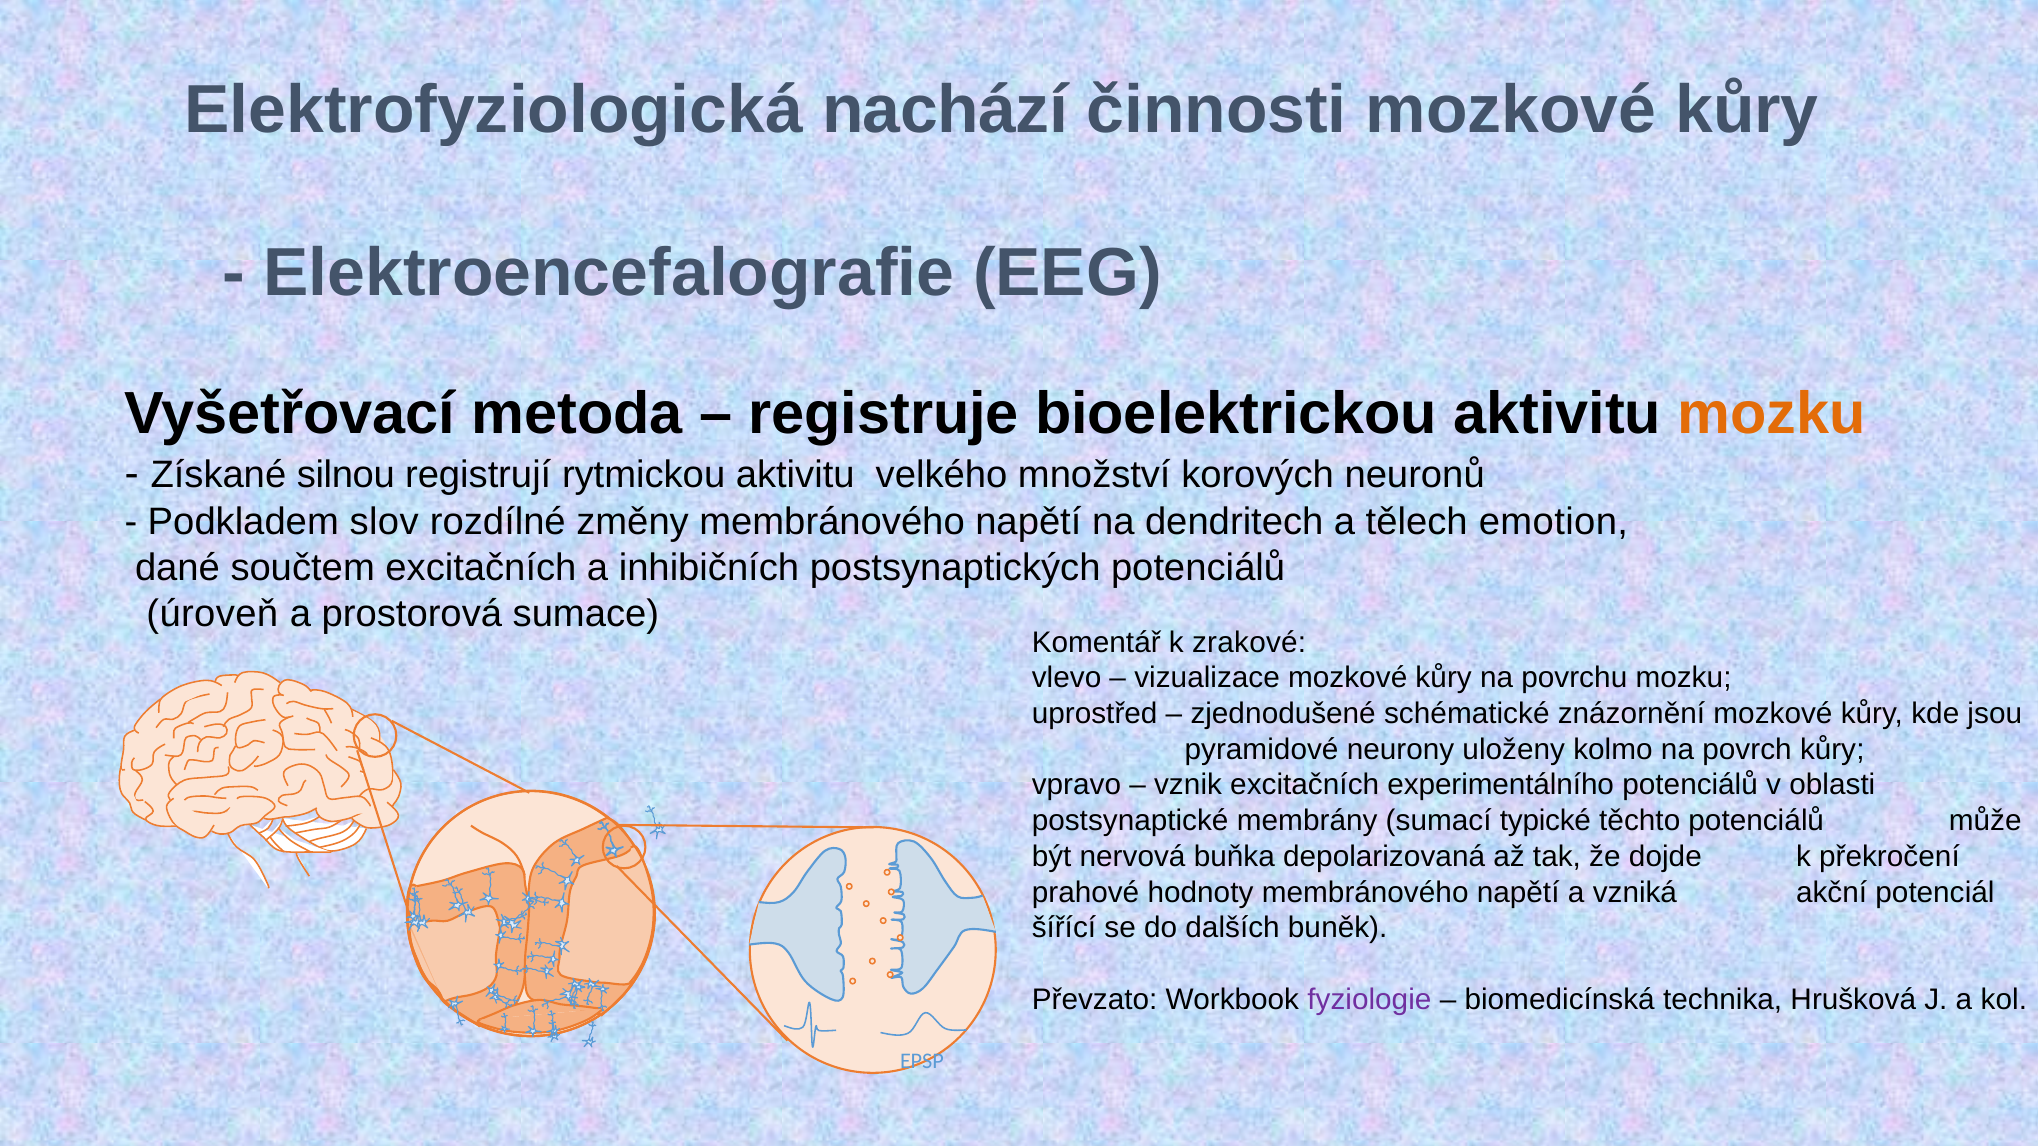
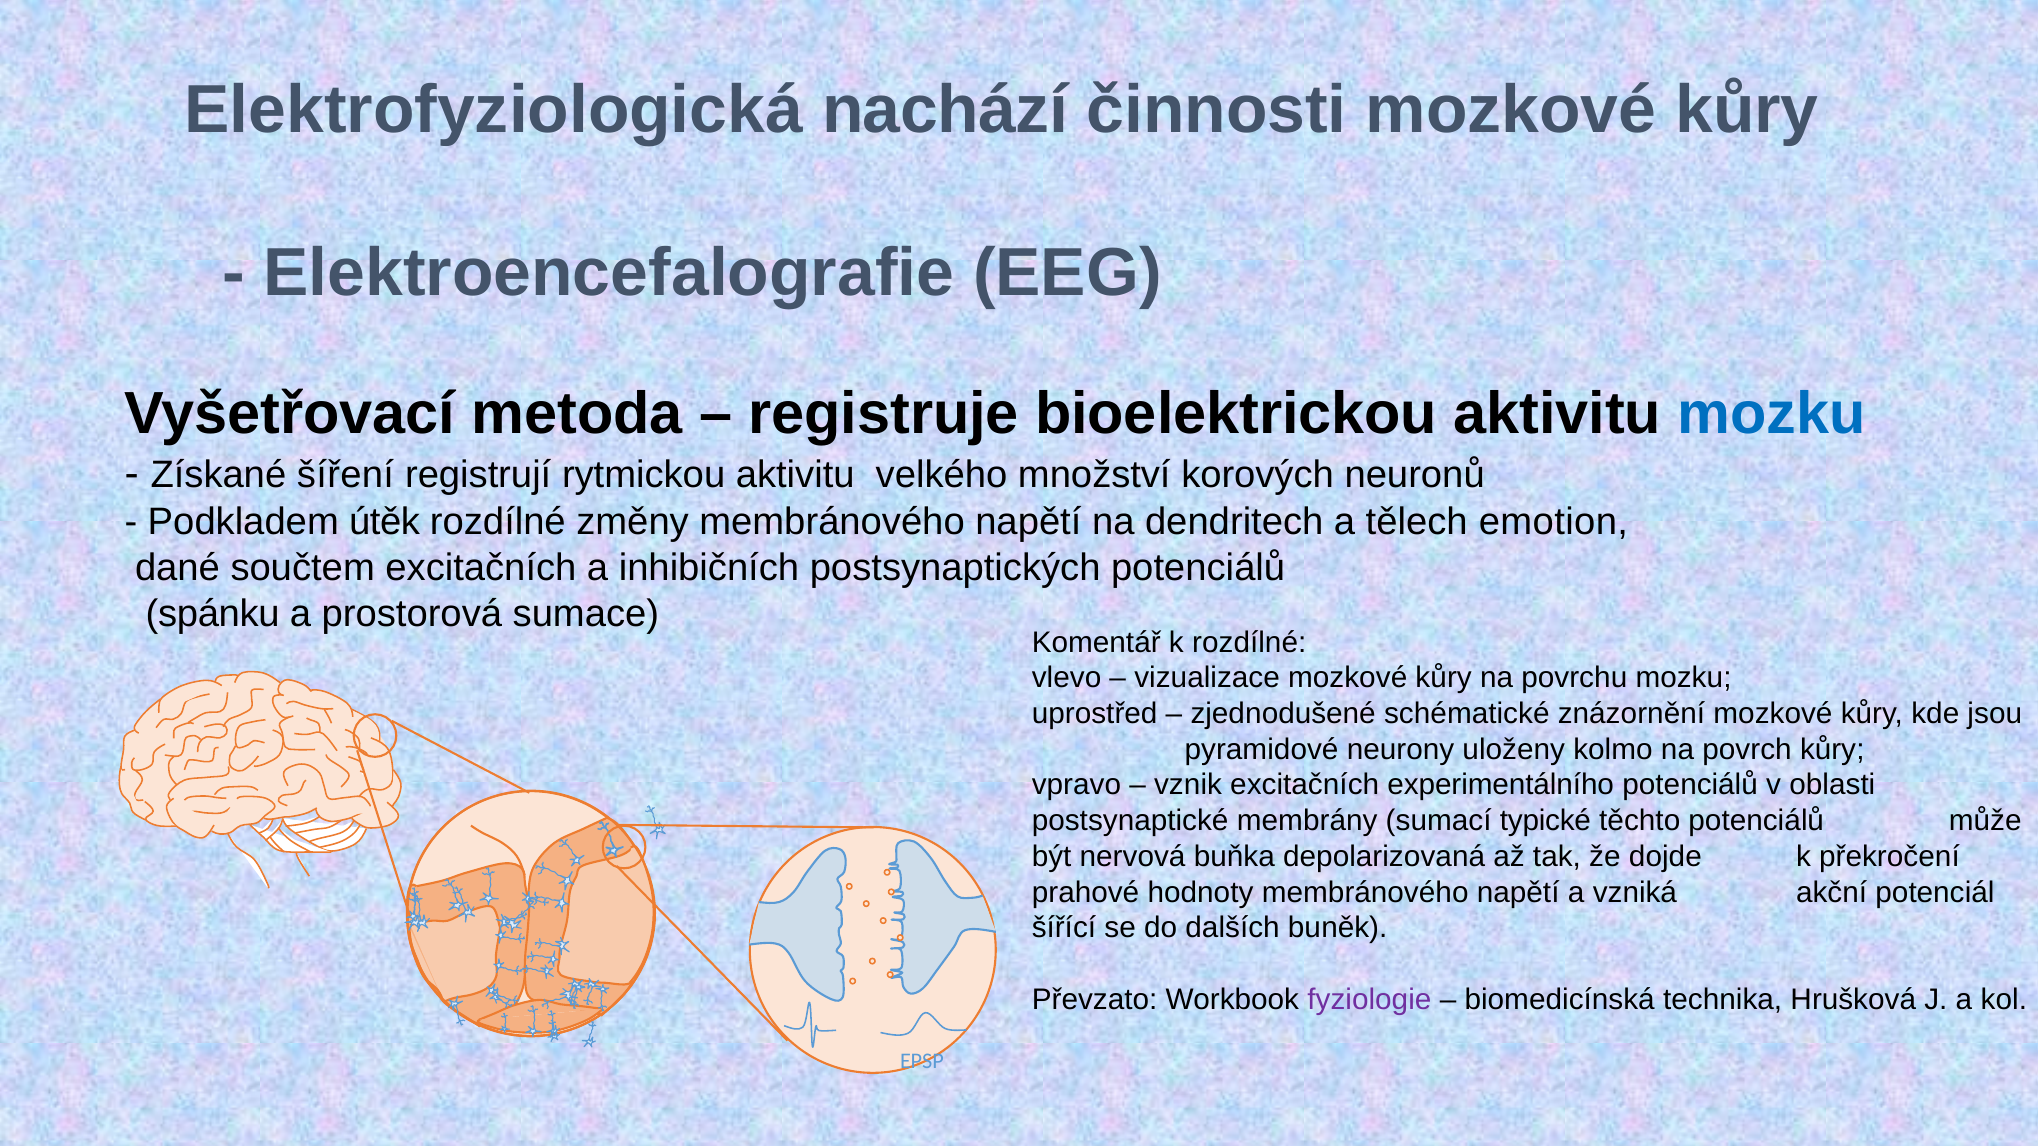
mozku at (1771, 414) colour: orange -> blue
silnou: silnou -> šíření
slov: slov -> útěk
úroveň: úroveň -> spánku
k zrakové: zrakové -> rozdílné
